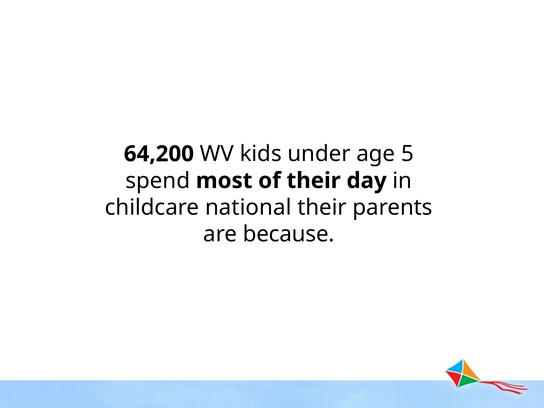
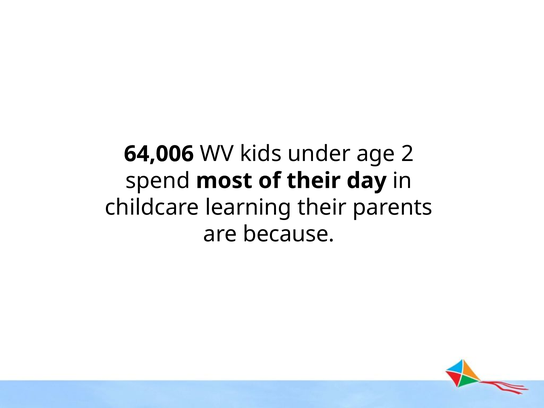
64,200: 64,200 -> 64,006
5: 5 -> 2
national: national -> learning
